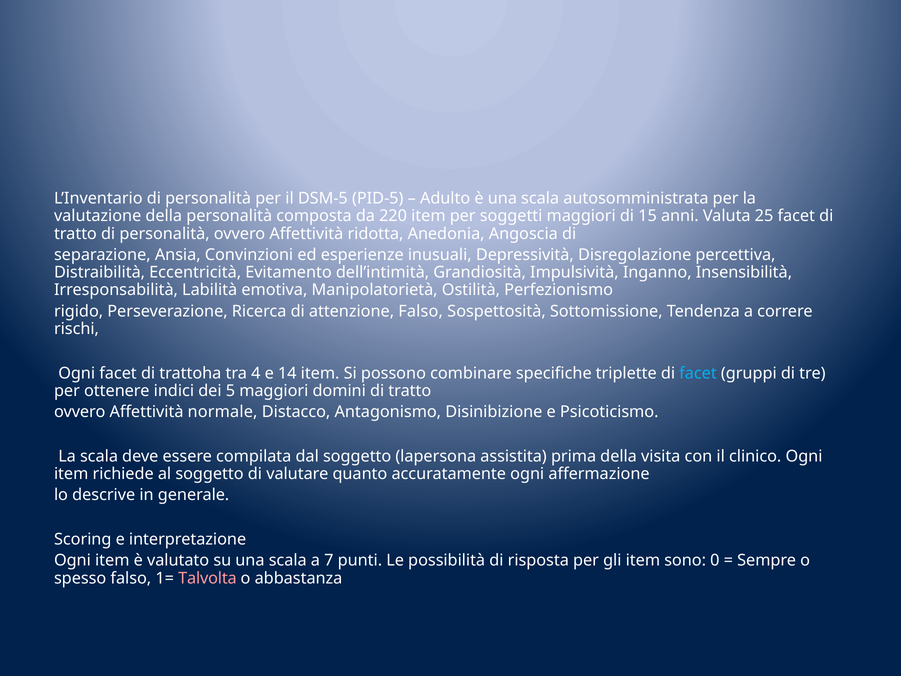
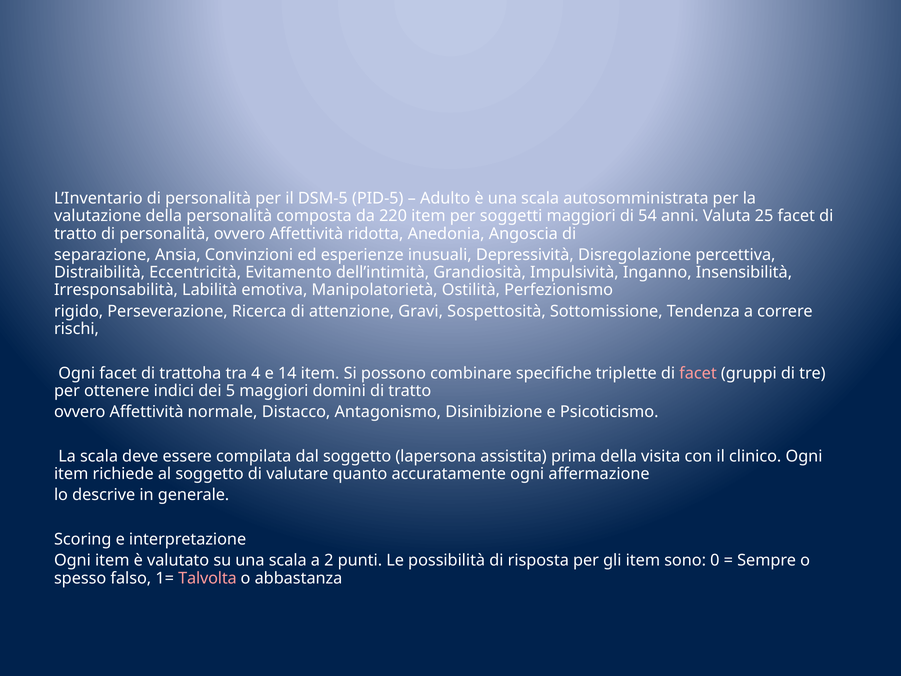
15: 15 -> 54
attenzione Falso: Falso -> Gravi
facet at (698, 373) colour: light blue -> pink
7: 7 -> 2
